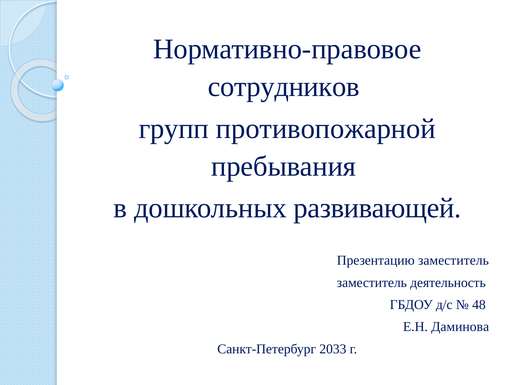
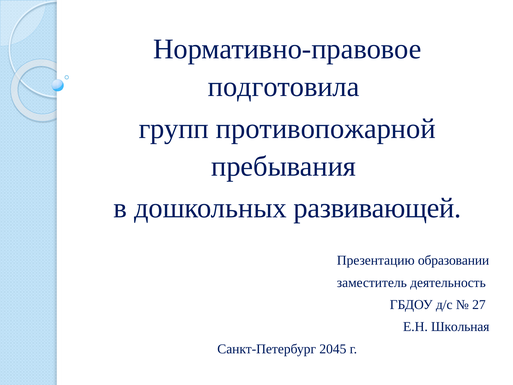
сотрудников: сотрудников -> подготовила
Презентацию заместитель: заместитель -> образовании
48: 48 -> 27
Даминова: Даминова -> Школьная
2033: 2033 -> 2045
